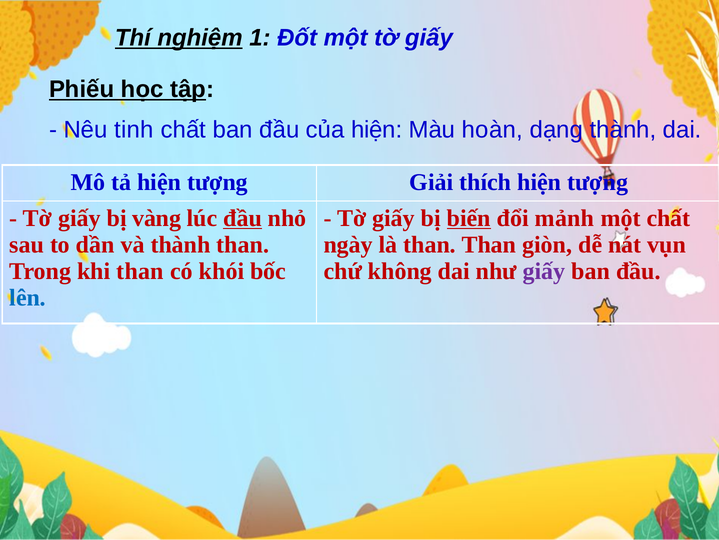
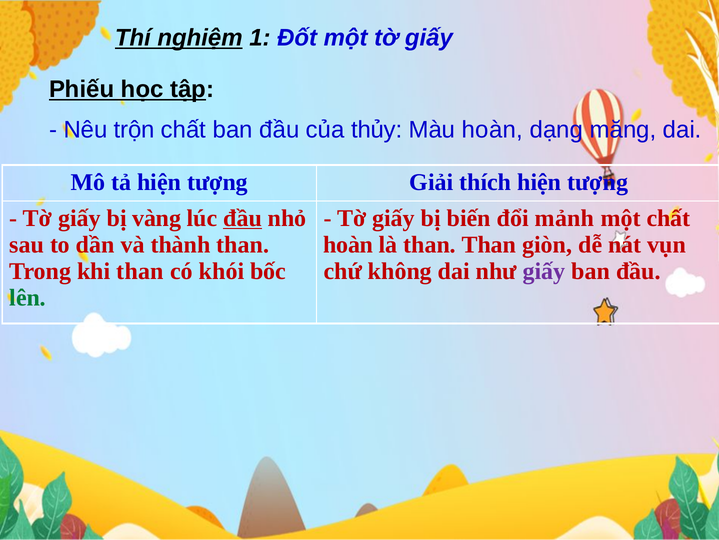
tinh: tinh -> trộn
của hiện: hiện -> thủy
dạng thành: thành -> măng
biến underline: present -> none
ngày at (348, 244): ngày -> hoàn
lên colour: blue -> green
